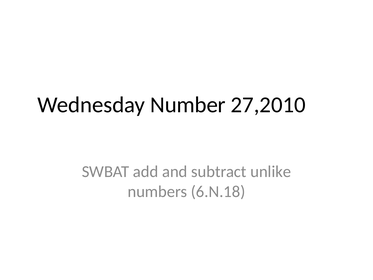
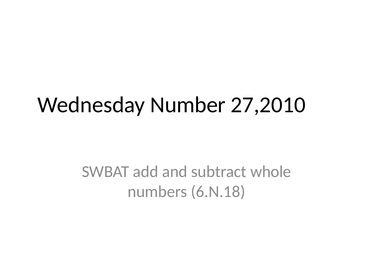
unlike: unlike -> whole
